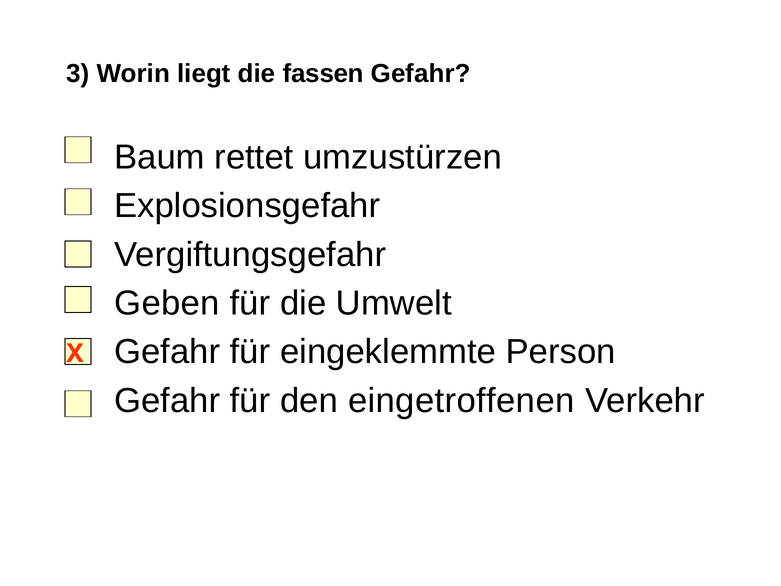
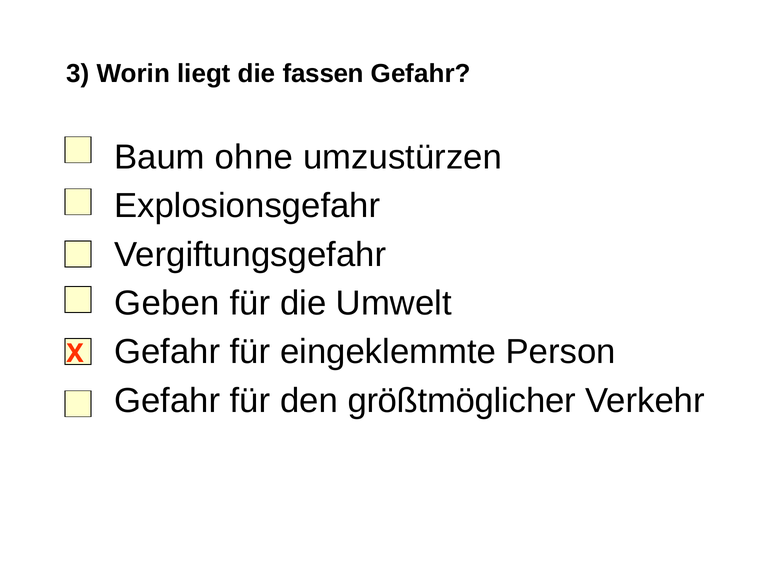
rettet: rettet -> ohne
eingetroffenen: eingetroffenen -> größtmöglicher
